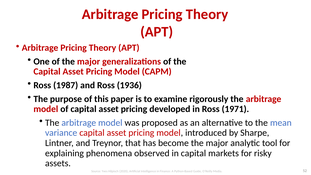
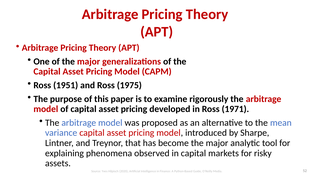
1987: 1987 -> 1951
1936: 1936 -> 1975
